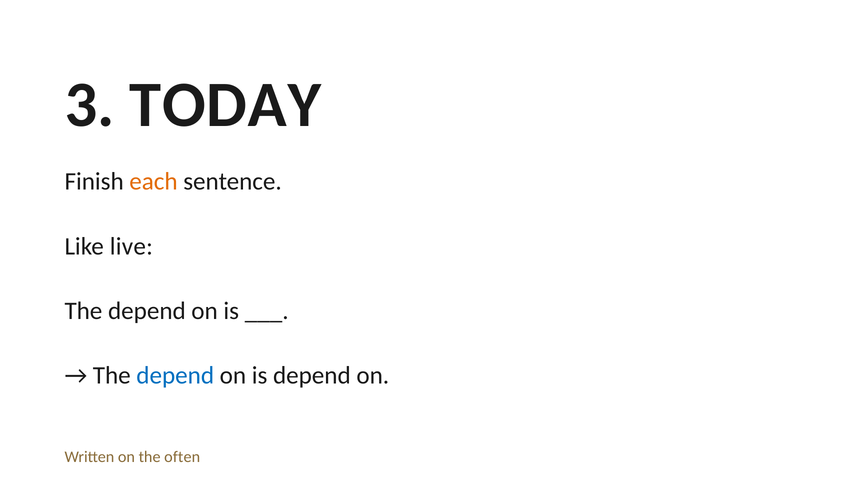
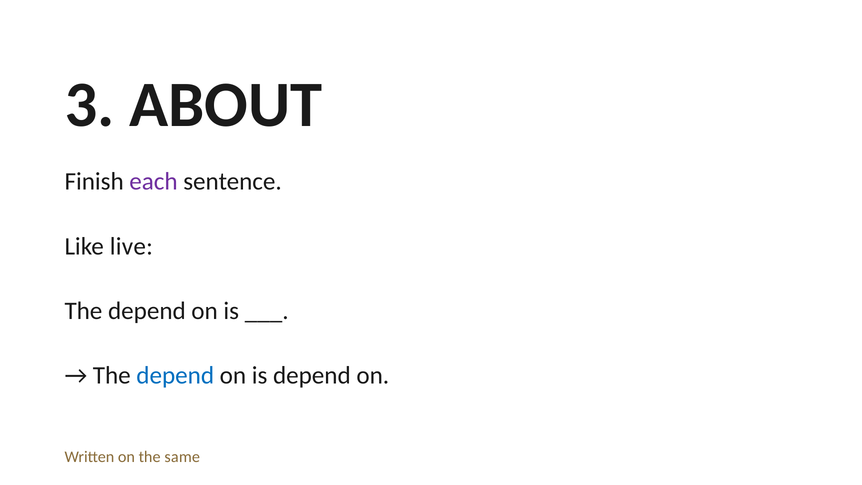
TODAY: TODAY -> ABOUT
each colour: orange -> purple
often: often -> same
